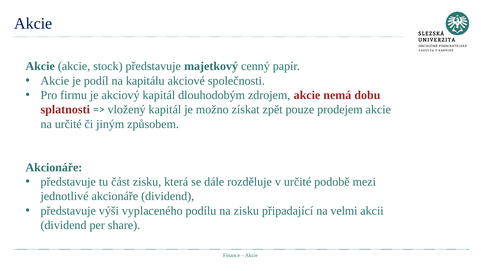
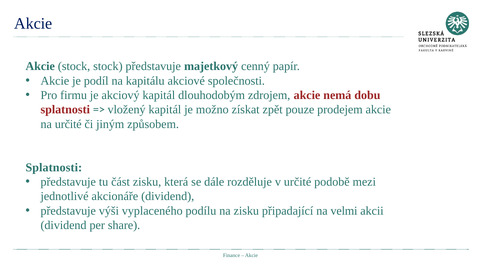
akcie at (74, 66): akcie -> stock
Akcionáře at (54, 167): Akcionáře -> Splatnosti
